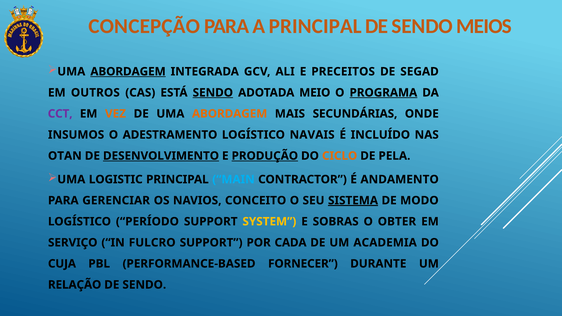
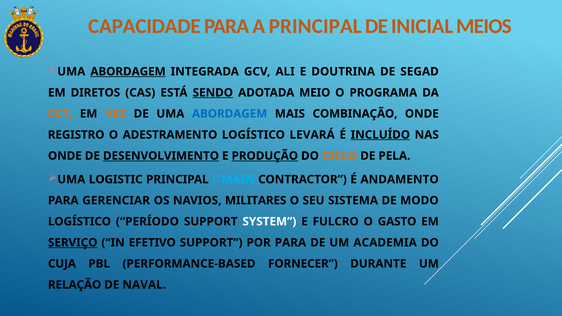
CONCEPÇÃO: CONCEPÇÃO -> CAPACIDADE
SENDO at (422, 26): SENDO -> INICIAL
PRECEITOS: PRECEITOS -> DOUTRINA
OUTROS: OUTROS -> DIRETOS
PROGRAMA underline: present -> none
CCT colour: purple -> orange
ABORDAGEM at (230, 114) colour: orange -> blue
SECUNDÁRIAS: SECUNDÁRIAS -> COMBINAÇÃO
INSUMOS: INSUMOS -> REGISTRO
NAVAIS: NAVAIS -> LEVARÁ
INCLUÍDO underline: none -> present
OTAN at (65, 156): OTAN -> ONDE
CONCEITO: CONCEITO -> MILITARES
SISTEMA underline: present -> none
SYSTEM colour: yellow -> white
SOBRAS: SOBRAS -> FULCRO
OBTER: OBTER -> GASTO
SERVIÇO underline: none -> present
FULCRO: FULCRO -> EFETIVO
POR CADA: CADA -> PARA
SENDO at (144, 285): SENDO -> NAVAL
